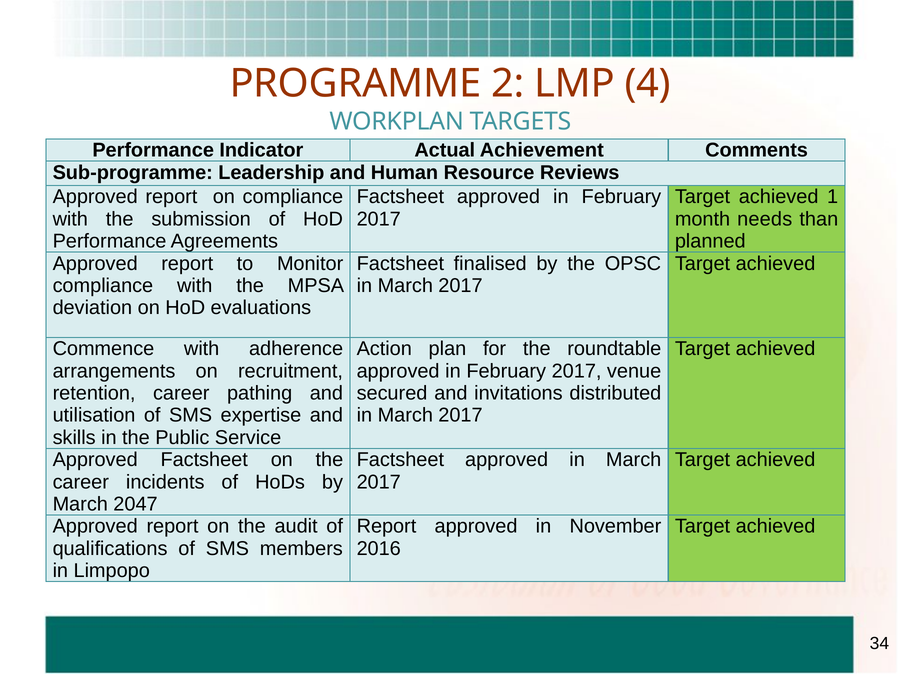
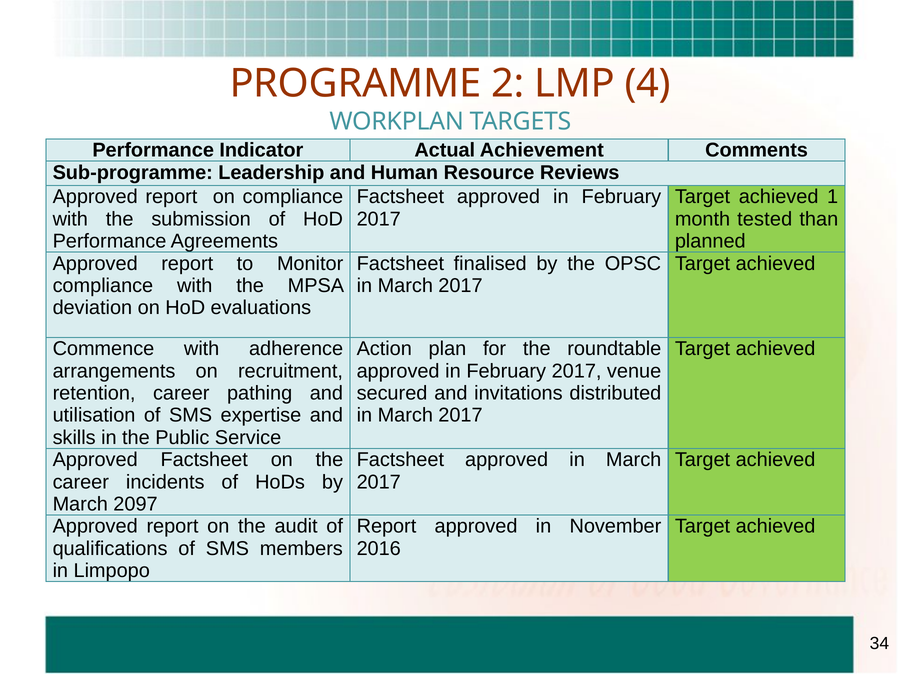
needs: needs -> tested
2047: 2047 -> 2097
